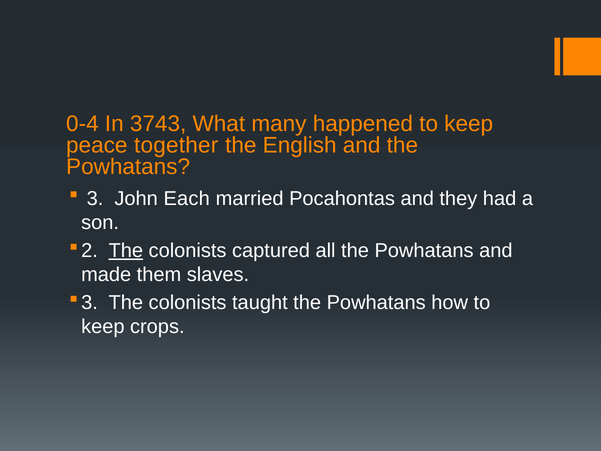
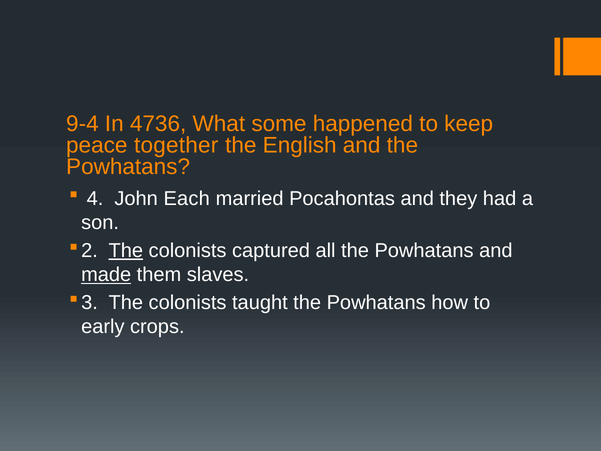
0-4: 0-4 -> 9-4
3743: 3743 -> 4736
many: many -> some
3: 3 -> 4
made underline: none -> present
keep at (103, 327): keep -> early
